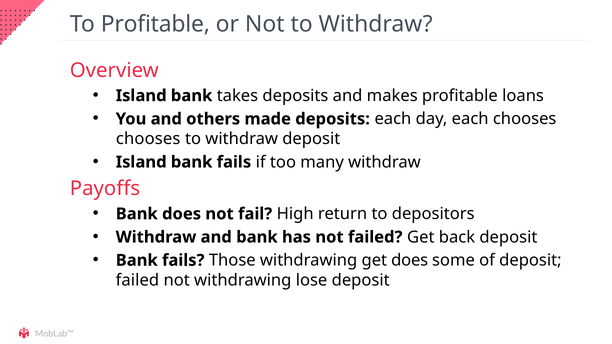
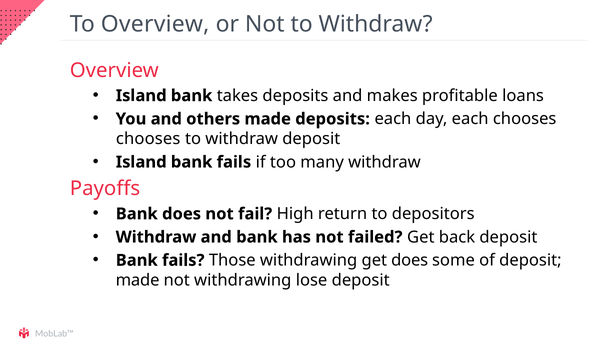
To Profitable: Profitable -> Overview
failed at (137, 280): failed -> made
